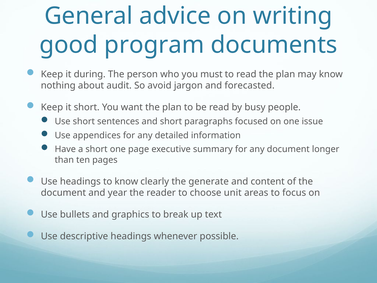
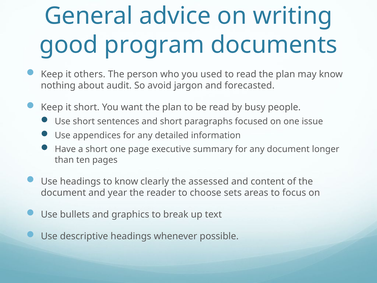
during: during -> others
must: must -> used
generate: generate -> assessed
unit: unit -> sets
